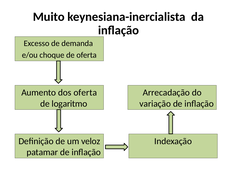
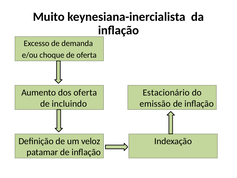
Arrecadação: Arrecadação -> Estacionário
logaritmo: logaritmo -> incluindo
variação: variação -> emissão
